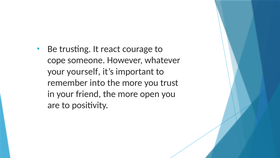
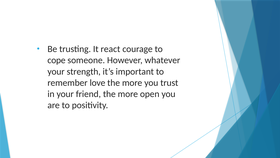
yourself: yourself -> strength
into: into -> love
